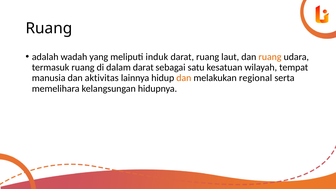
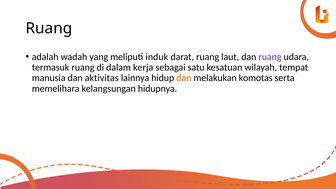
ruang at (270, 57) colour: orange -> purple
dalam darat: darat -> kerja
regional: regional -> komotas
